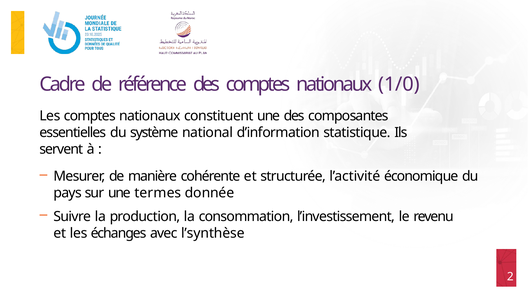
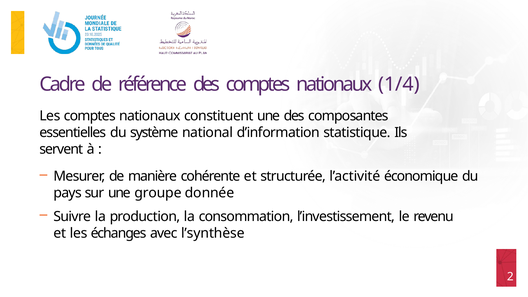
1/0: 1/0 -> 1/4
termes: termes -> groupe
